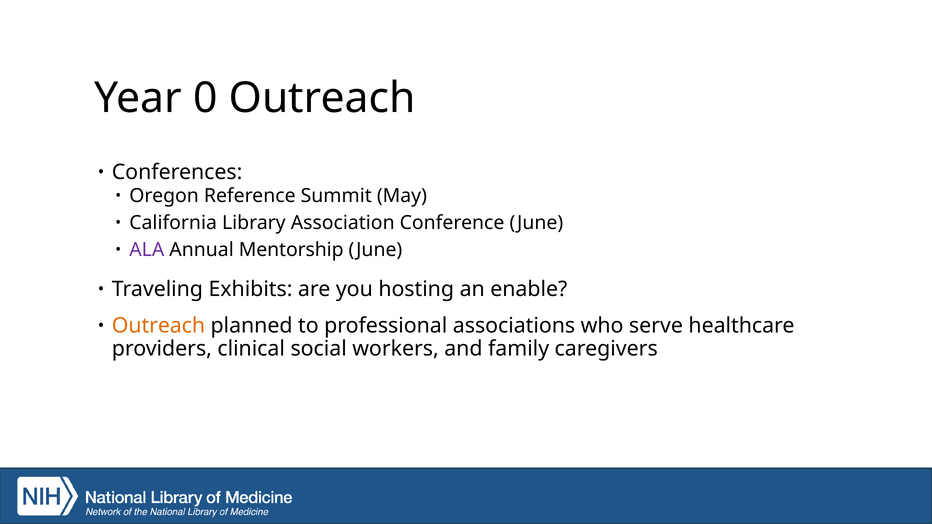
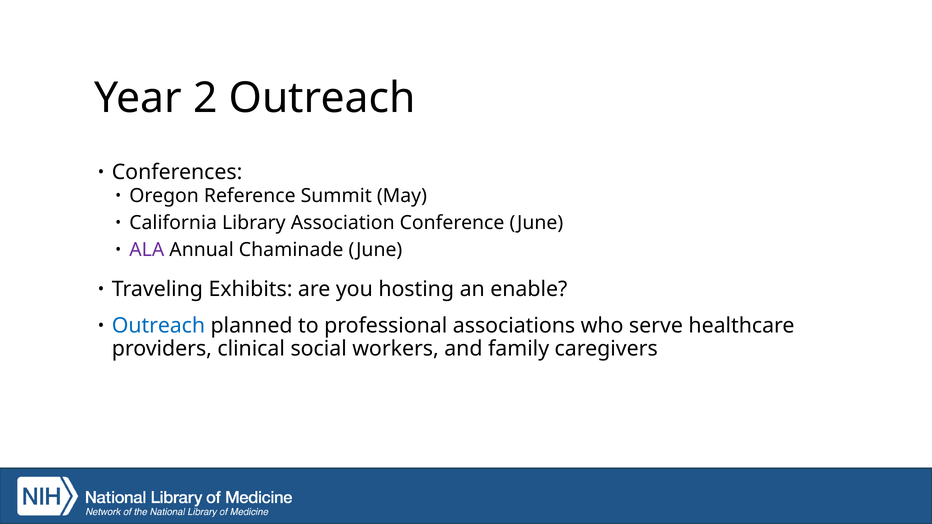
0: 0 -> 2
Mentorship: Mentorship -> Chaminade
Outreach at (158, 326) colour: orange -> blue
